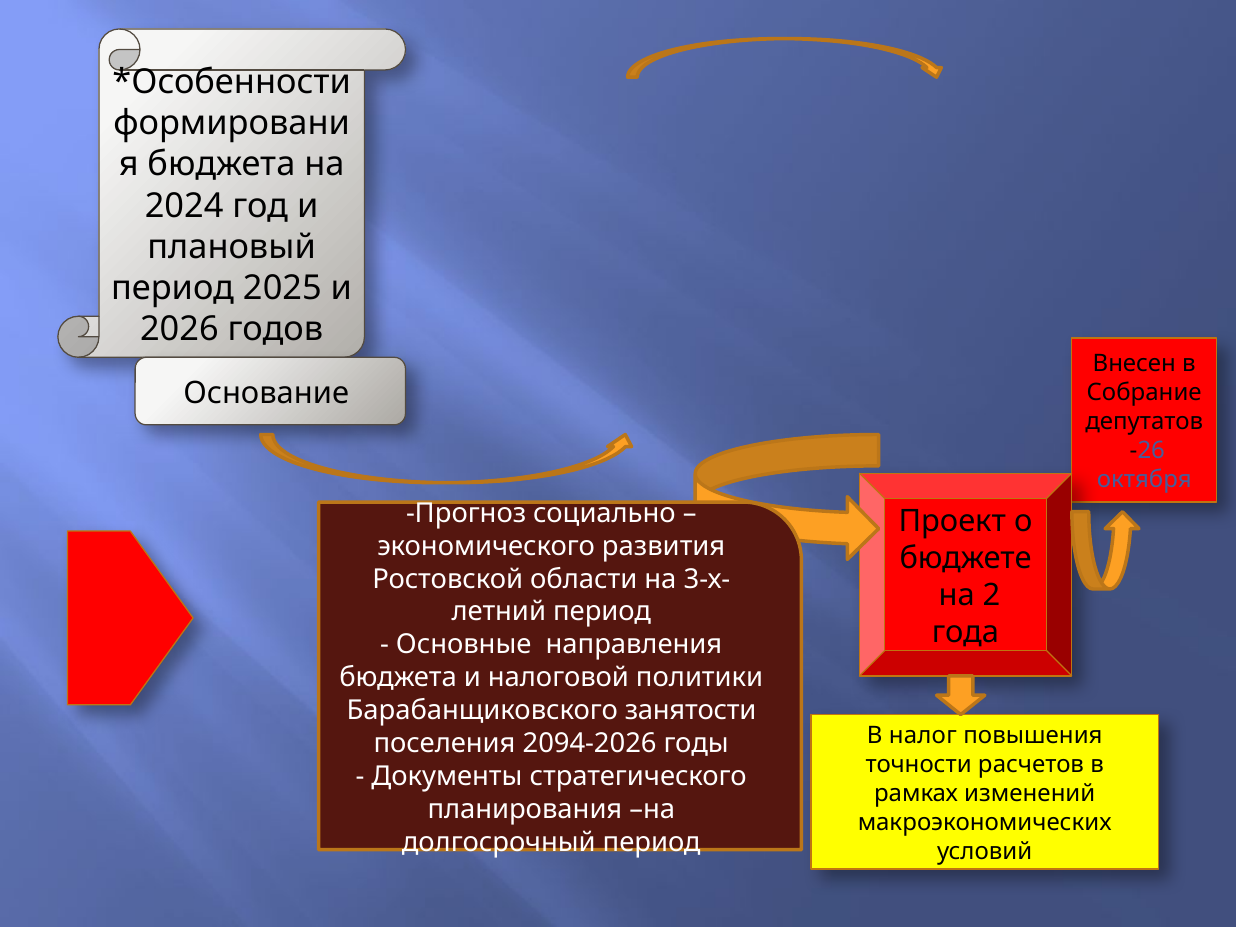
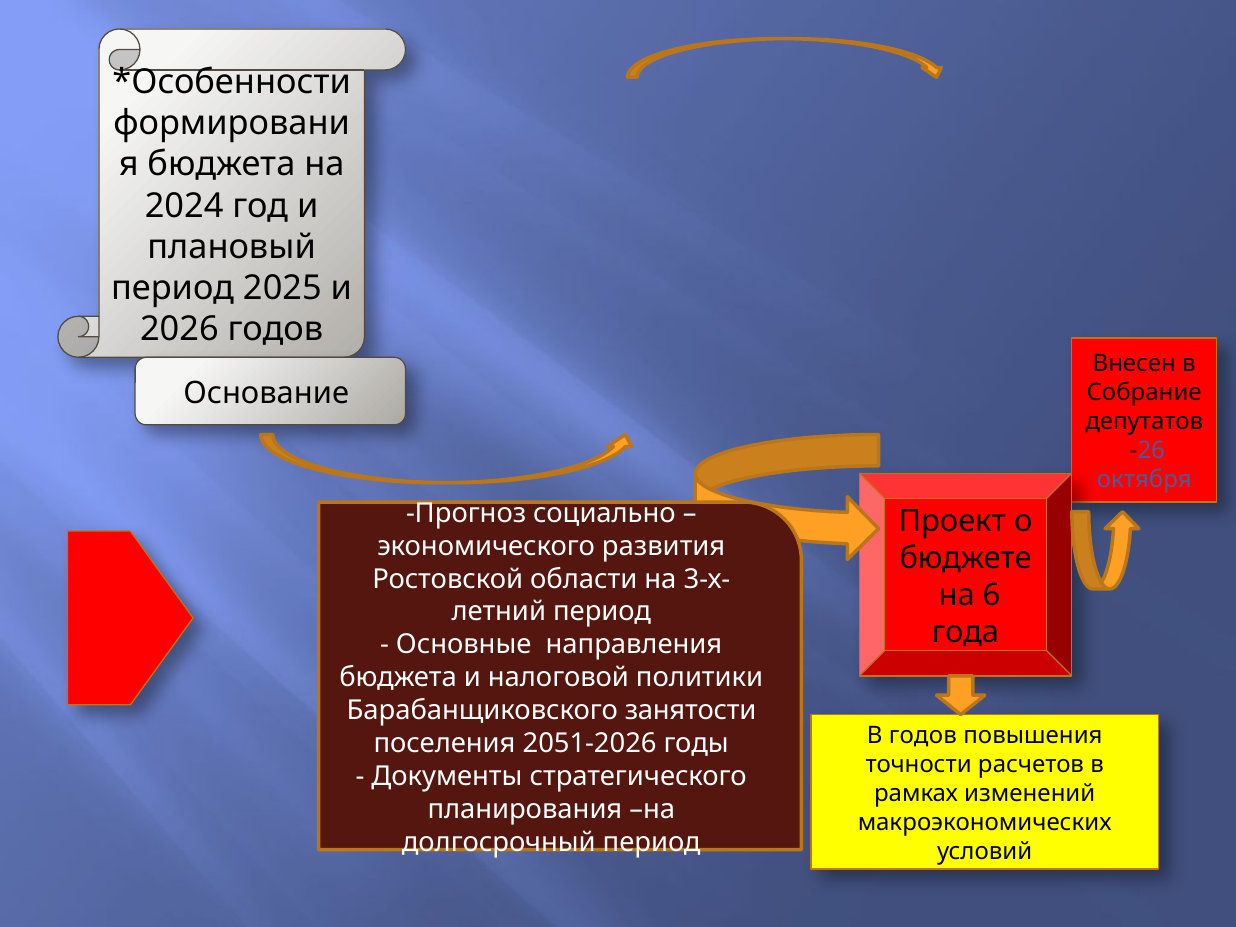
2: 2 -> 6
В налог: налог -> годов
2094-2026: 2094-2026 -> 2051-2026
